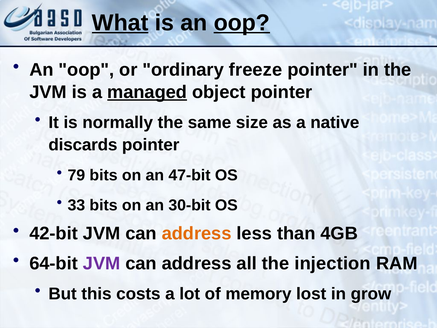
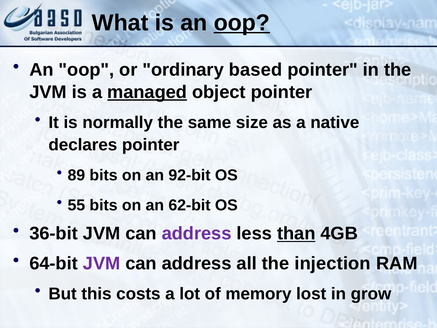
What underline: present -> none
freeze: freeze -> based
discards: discards -> declares
79: 79 -> 89
47-bit: 47-bit -> 92-bit
33: 33 -> 55
30-bit: 30-bit -> 62-bit
42-bit: 42-bit -> 36-bit
address at (197, 233) colour: orange -> purple
than underline: none -> present
